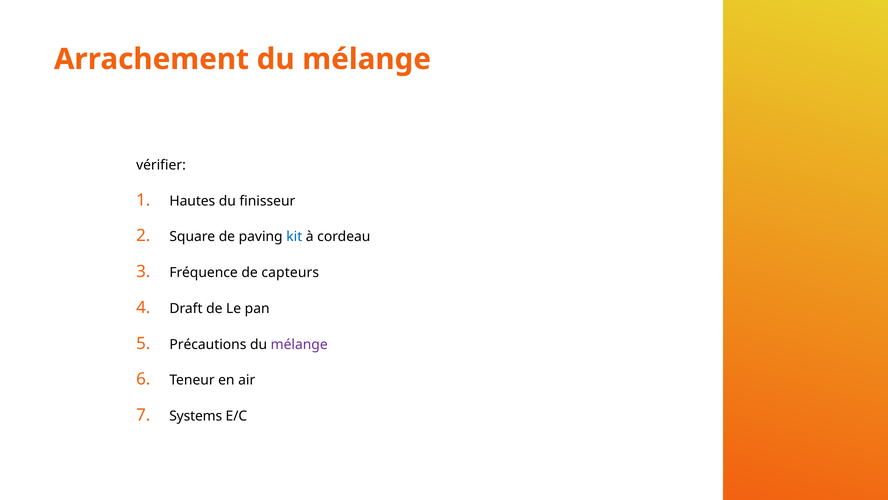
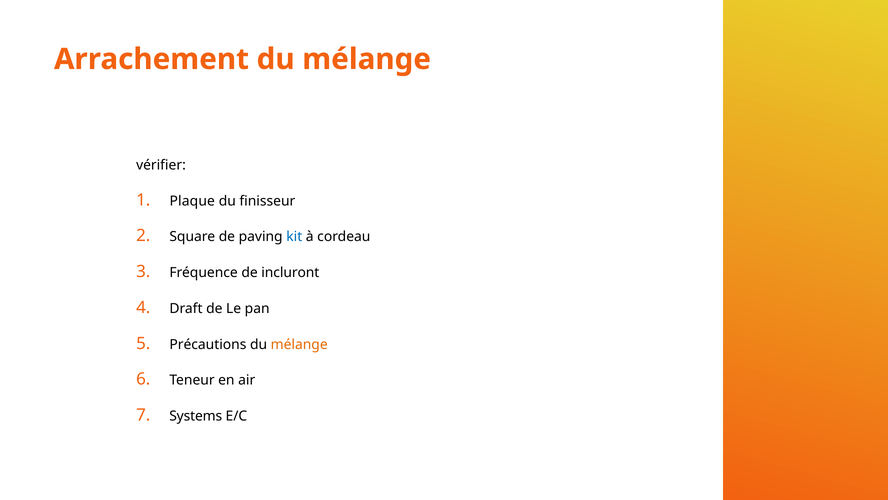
Hautes: Hautes -> Plaque
capteurs: capteurs -> incluront
mélange at (299, 344) colour: purple -> orange
